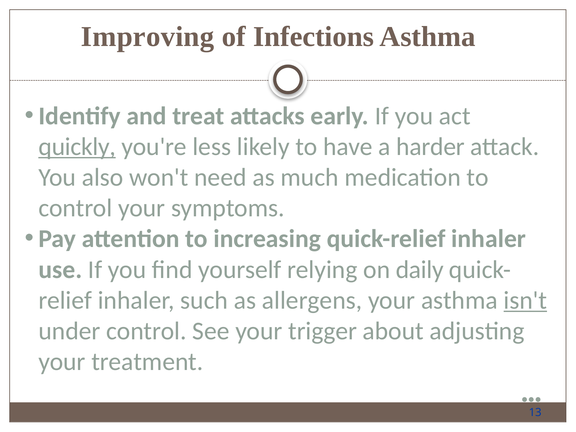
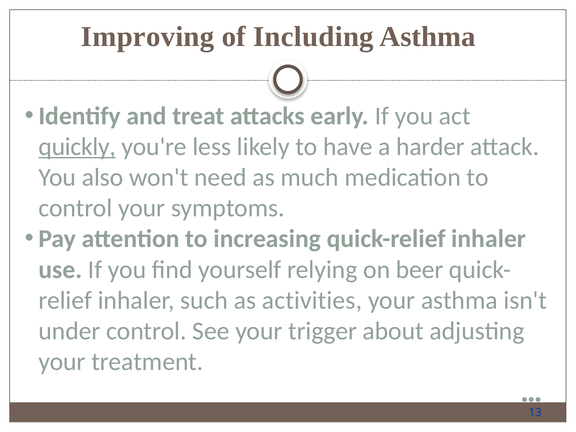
Infections: Infections -> Including
daily: daily -> beer
allergens: allergens -> activities
isn't underline: present -> none
